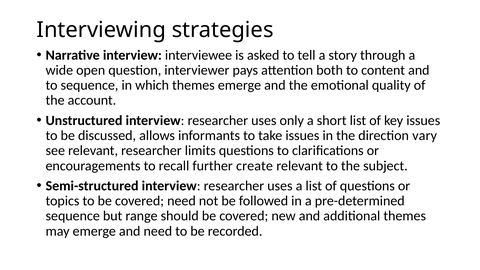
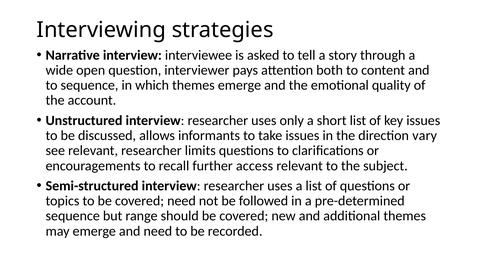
create: create -> access
